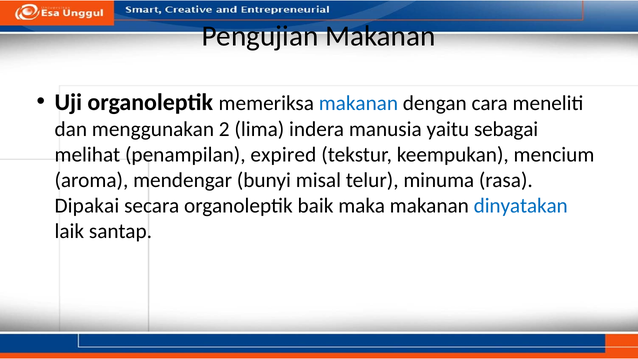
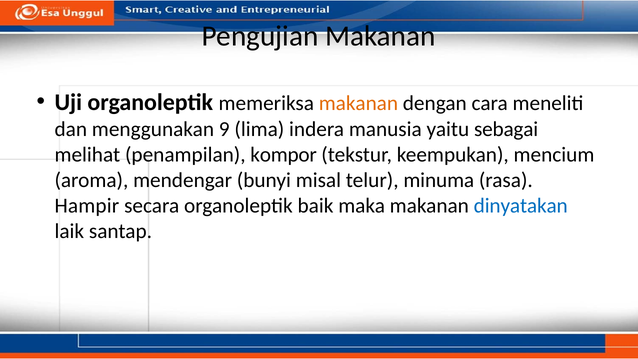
makanan at (358, 103) colour: blue -> orange
2: 2 -> 9
expired: expired -> kompor
Dipakai: Dipakai -> Hampir
